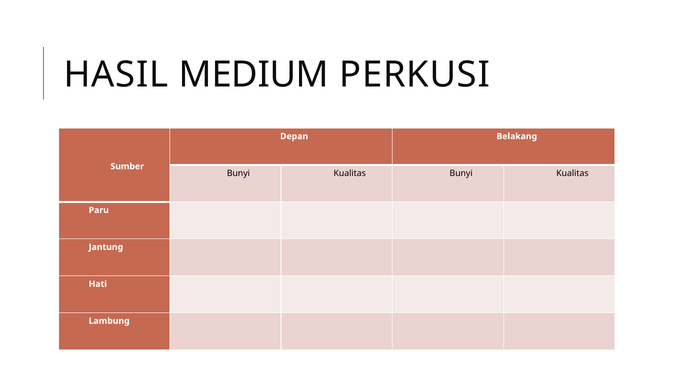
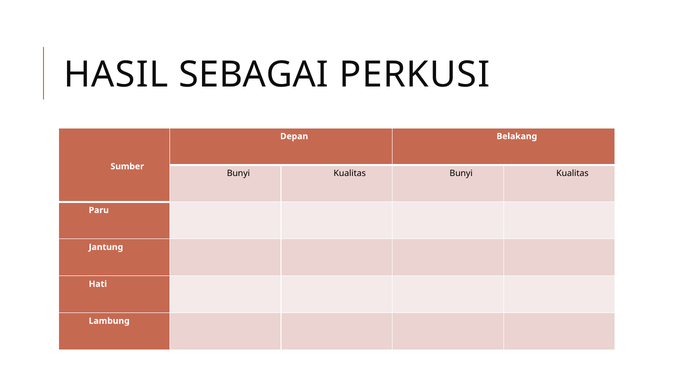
MEDIUM: MEDIUM -> SEBAGAI
